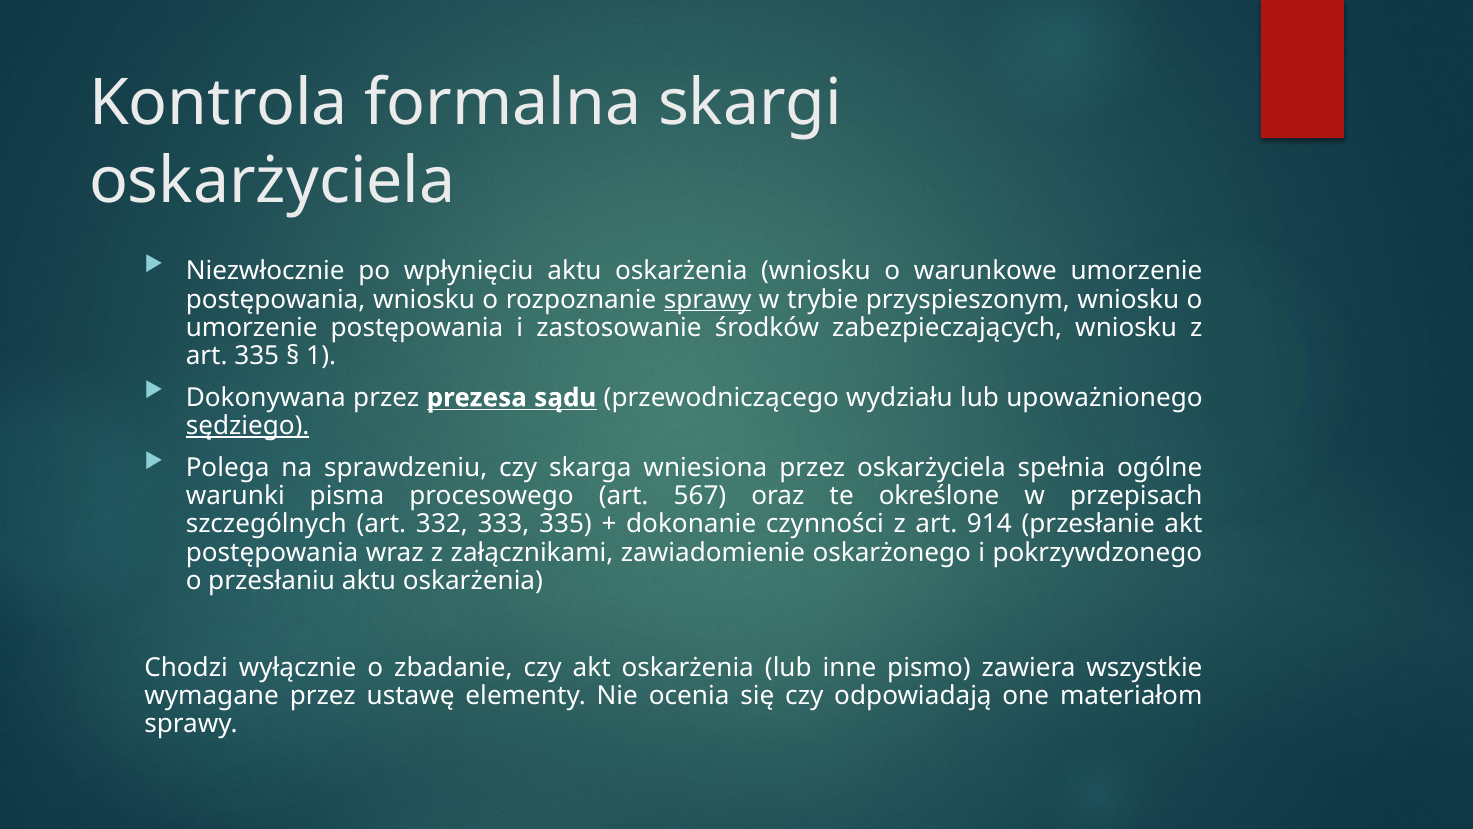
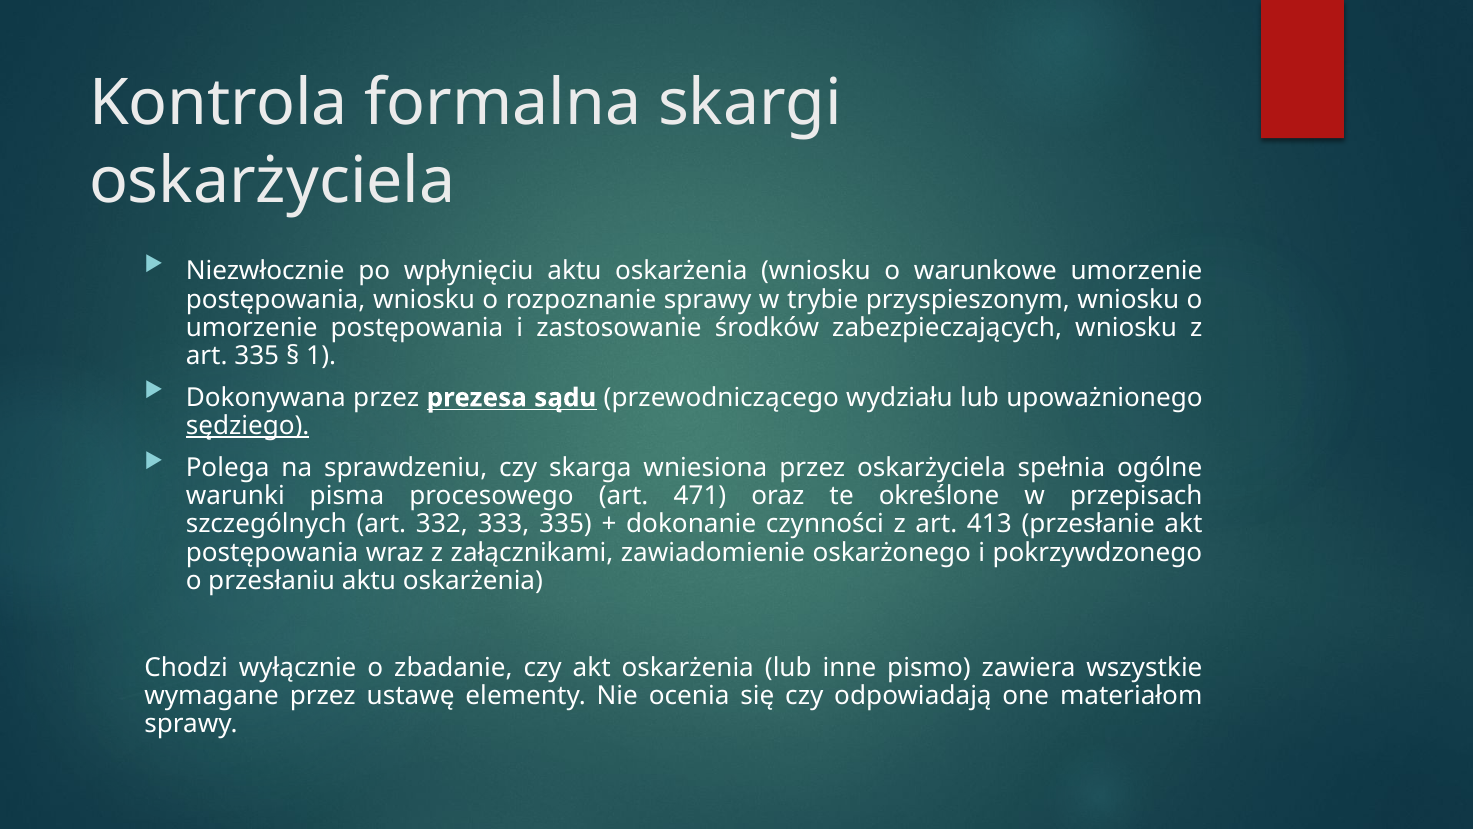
sprawy at (708, 299) underline: present -> none
567: 567 -> 471
914: 914 -> 413
